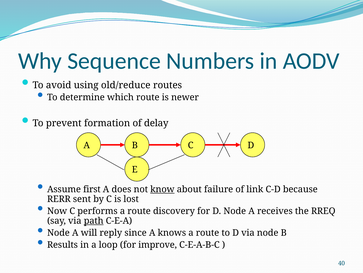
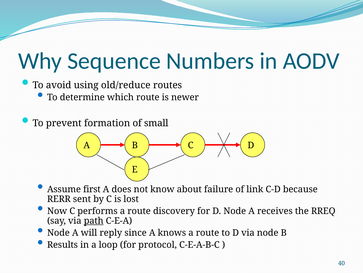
delay: delay -> small
know underline: present -> none
improve: improve -> protocol
